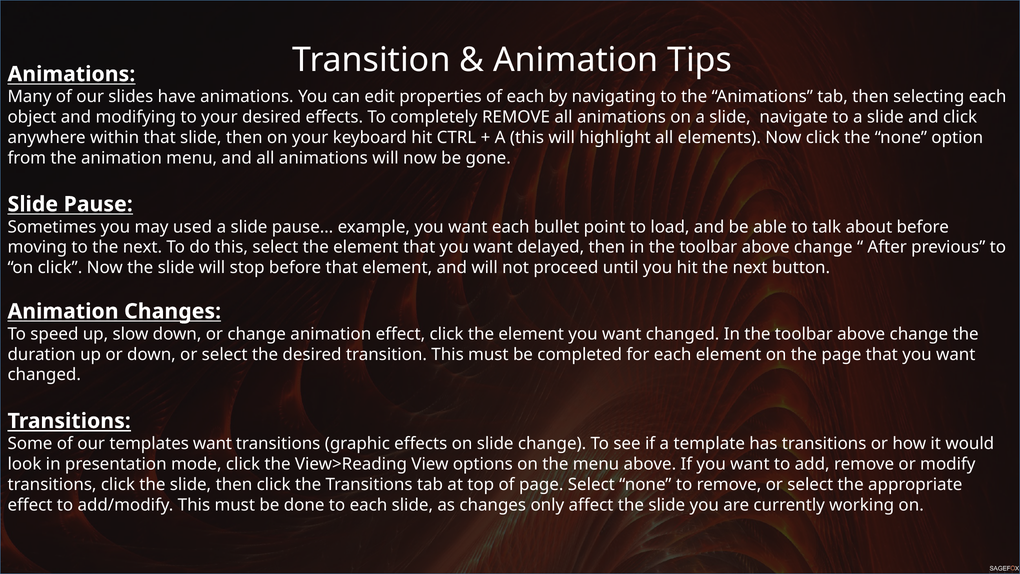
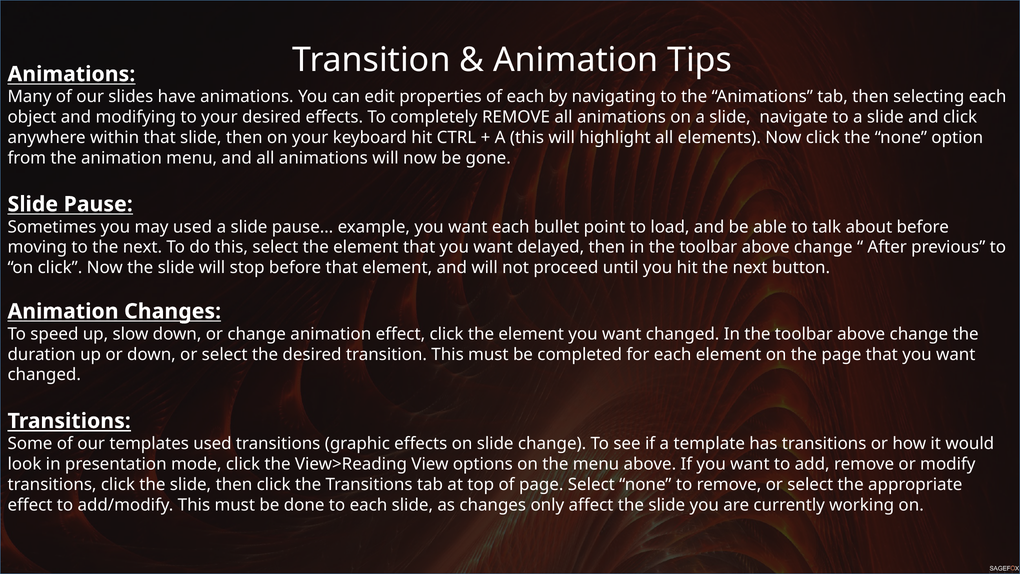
templates want: want -> used
